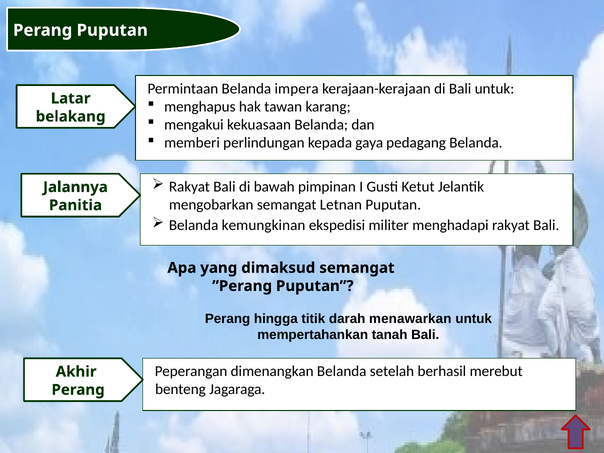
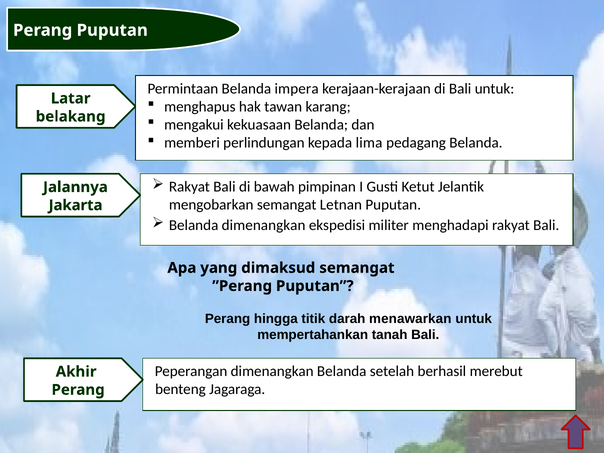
gaya: gaya -> lima
Panitia: Panitia -> Jakarta
Belanda kemungkinan: kemungkinan -> dimenangkan
